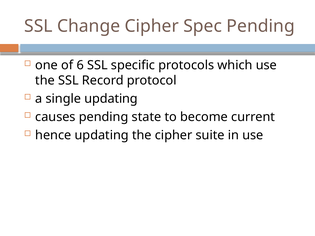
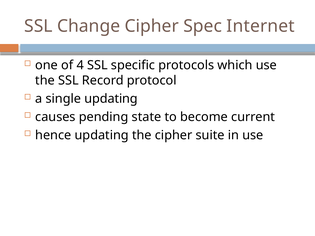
Spec Pending: Pending -> Internet
6: 6 -> 4
